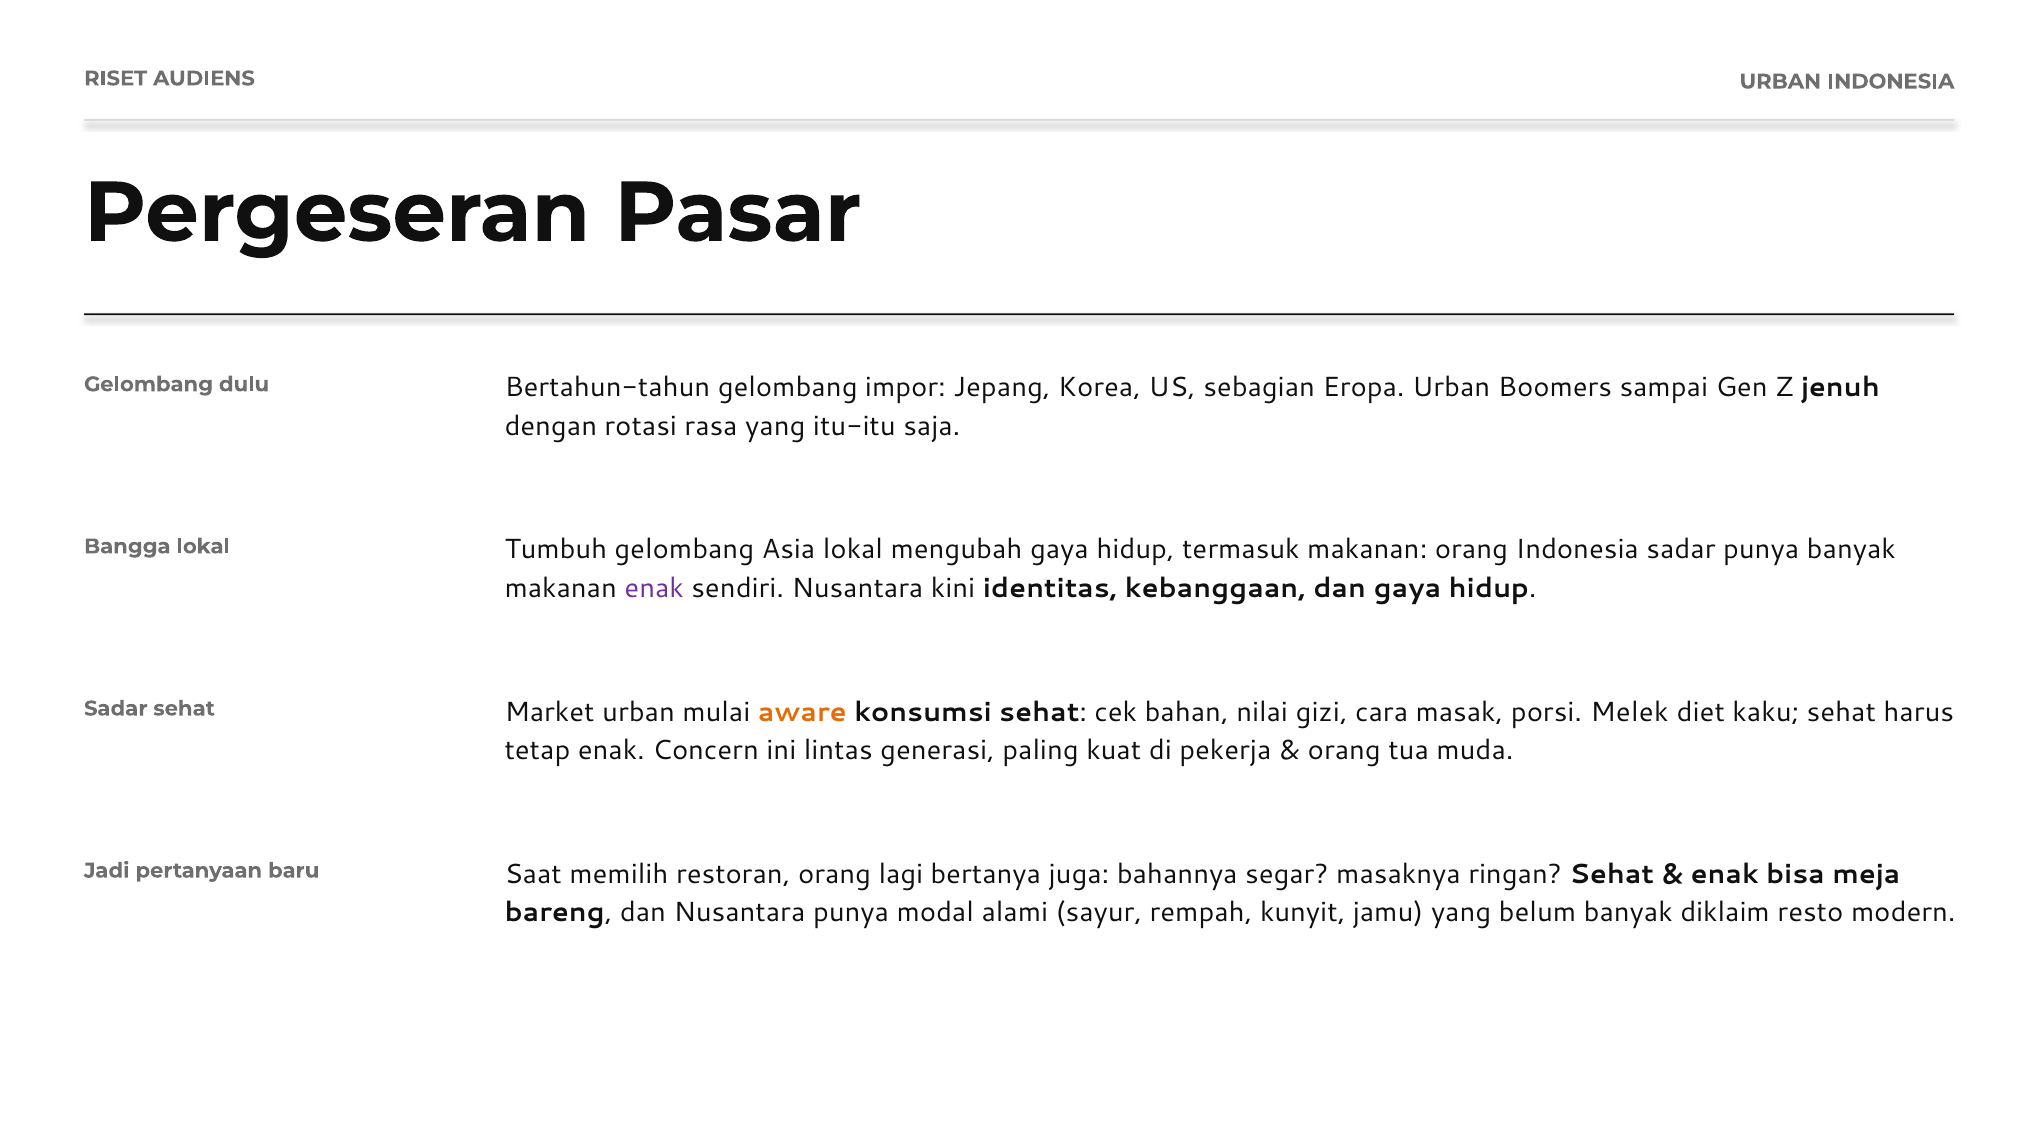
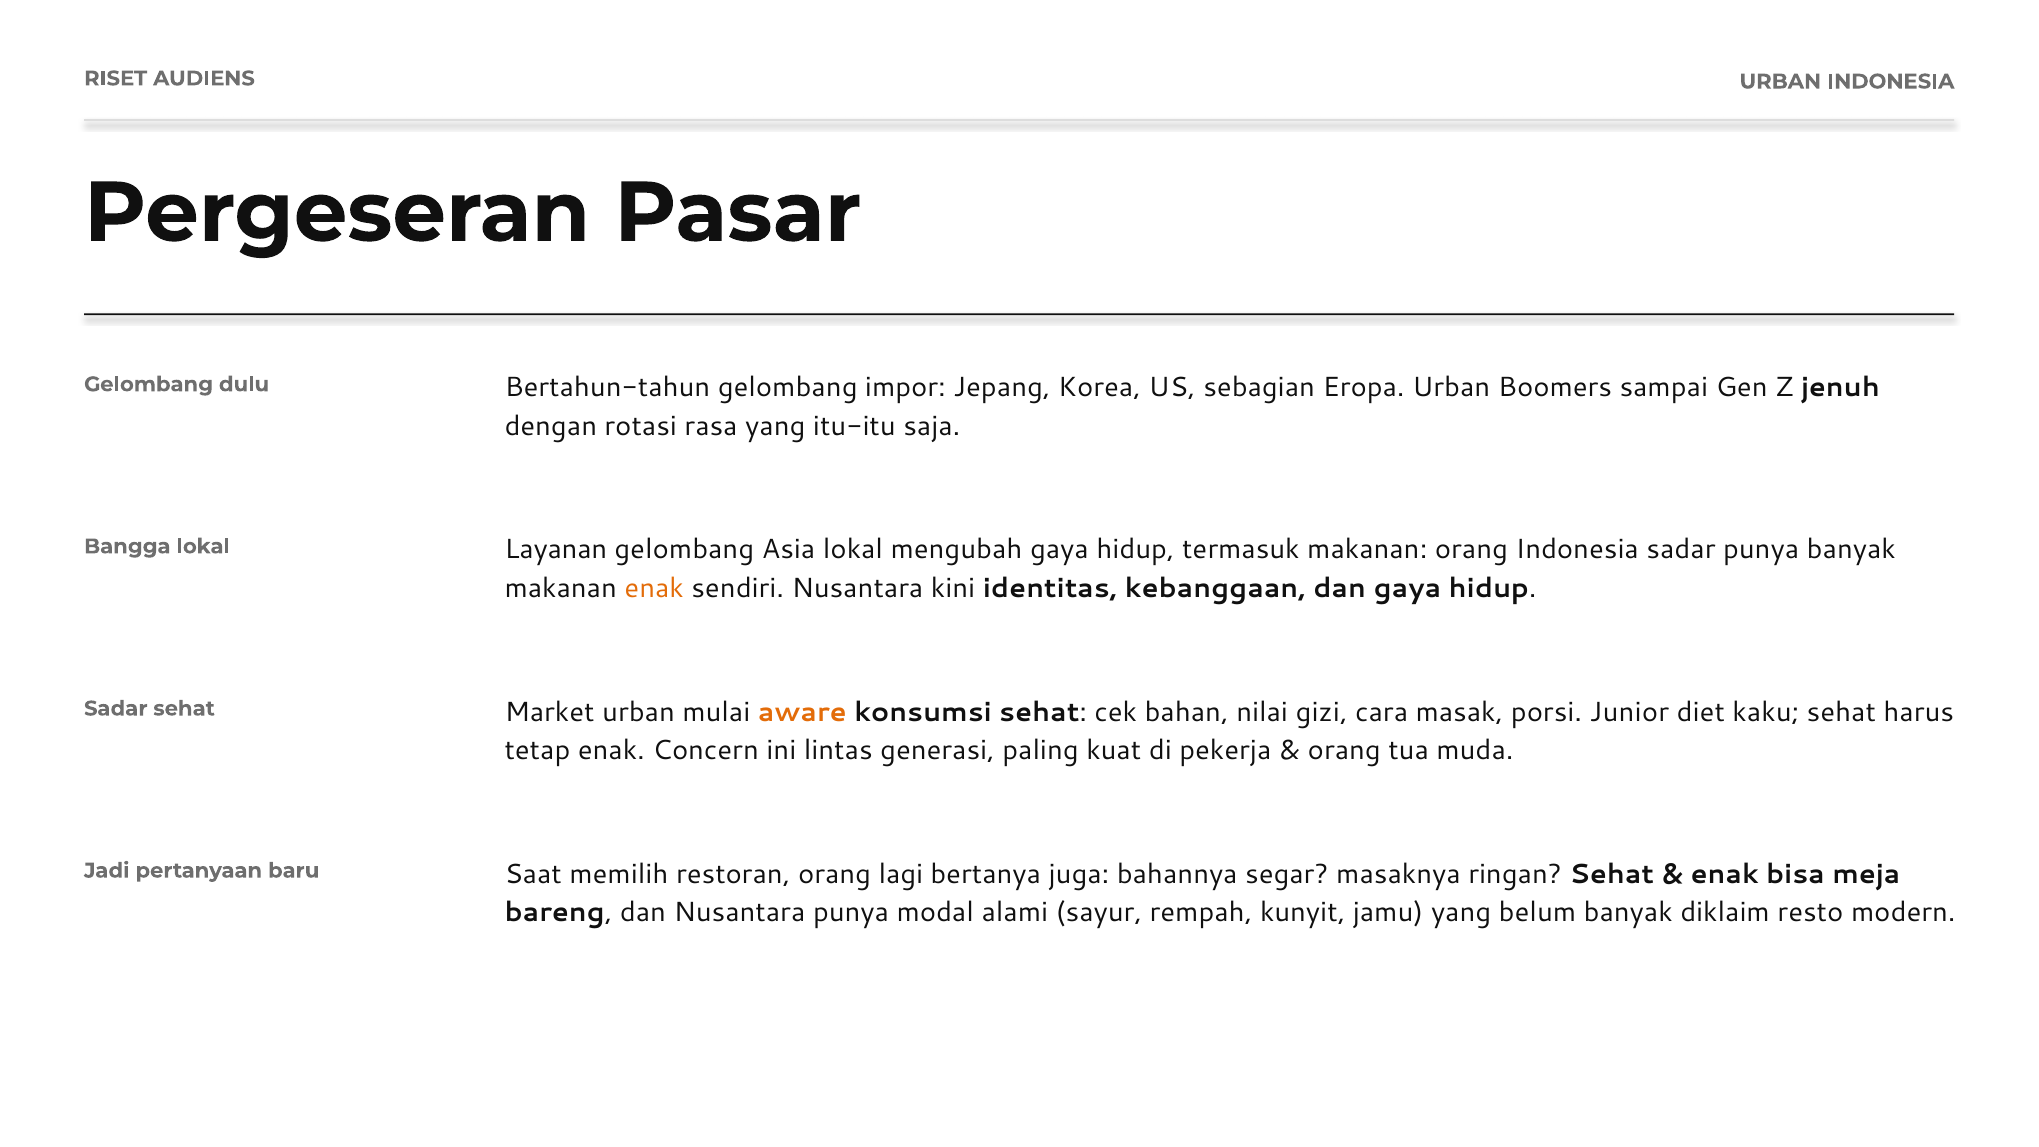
Tumbuh: Tumbuh -> Layanan
enak at (654, 588) colour: purple -> orange
Melek: Melek -> Junior
